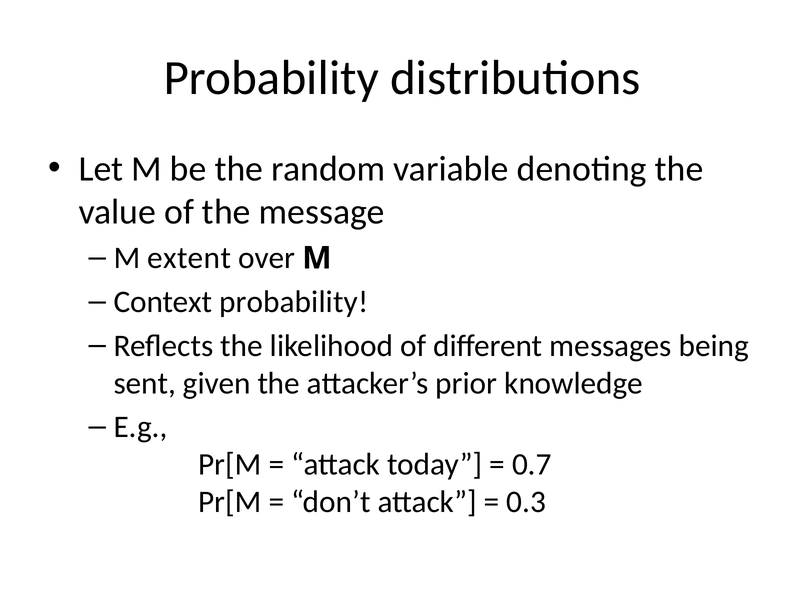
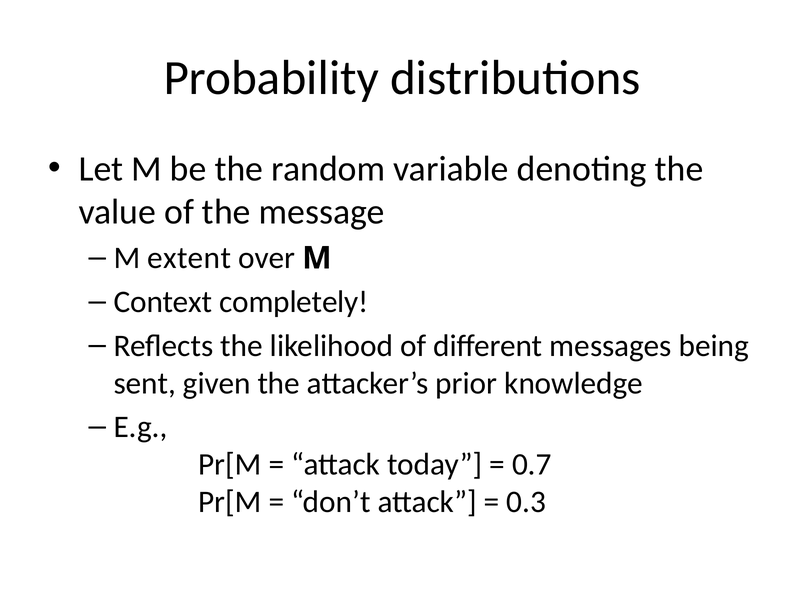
Context probability: probability -> completely
